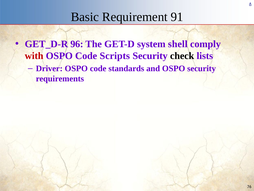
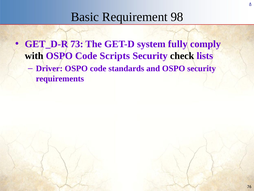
91: 91 -> 98
96: 96 -> 73
shell: shell -> fully
with colour: red -> black
